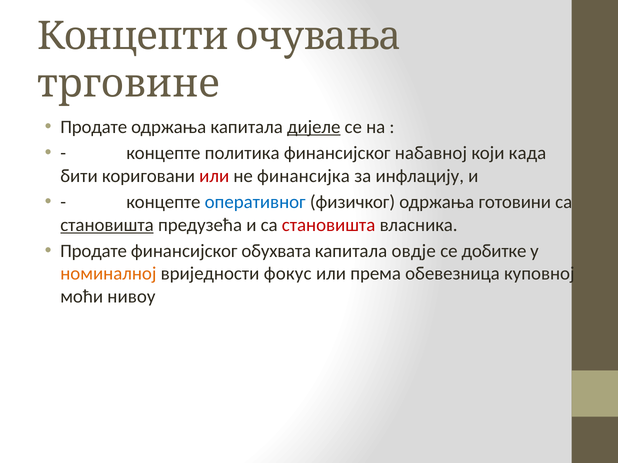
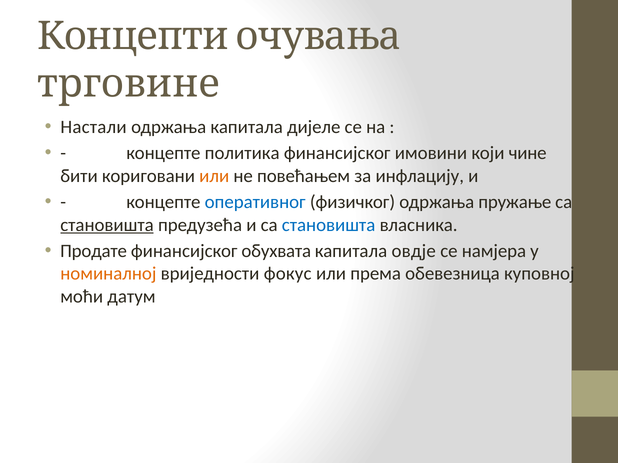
Продате at (94, 127): Продате -> Настали
дијеле underline: present -> none
набавној: набавној -> имовини
када: када -> чине
или at (214, 176) colour: red -> orange
финансијка: финансијка -> повећањем
готовини: готовини -> пружање
становишта at (329, 225) colour: red -> blue
добитке: добитке -> намјера
нивоу: нивоу -> датум
